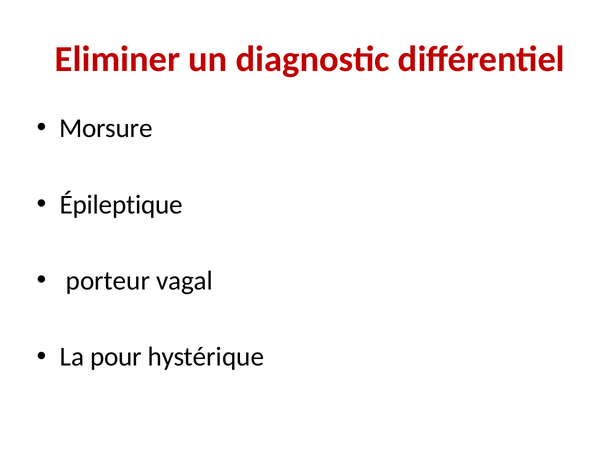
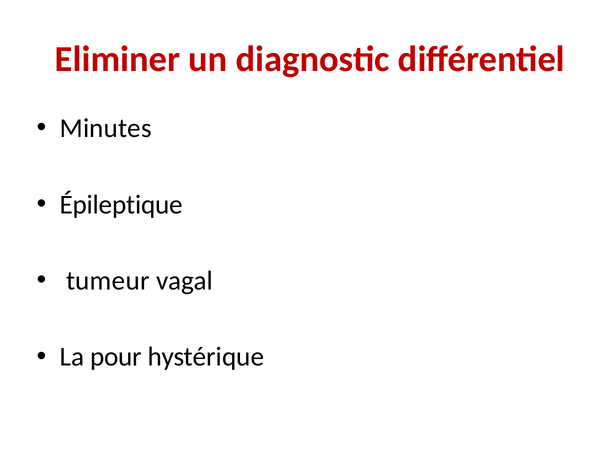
Morsure: Morsure -> Minutes
porteur: porteur -> tumeur
